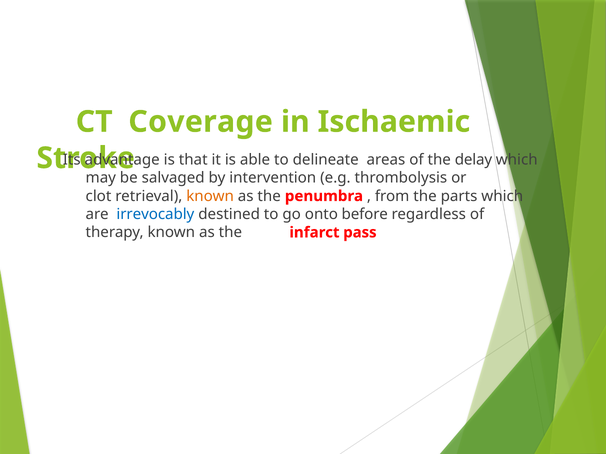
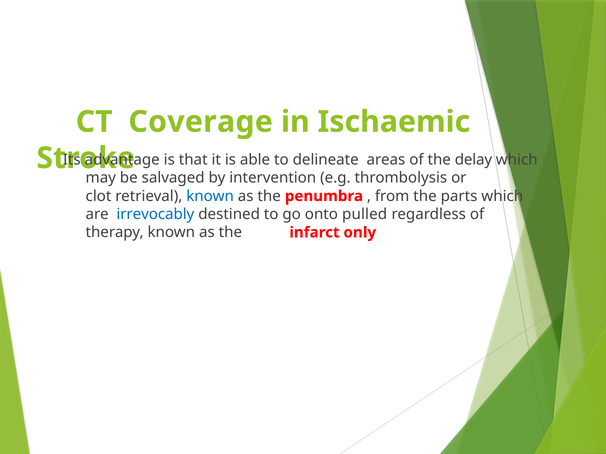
known at (210, 196) colour: orange -> blue
before: before -> pulled
pass: pass -> only
